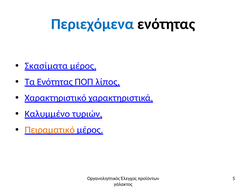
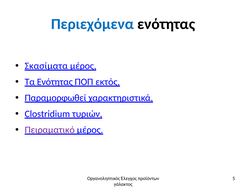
λίπος: λίπος -> εκτός
Χαρακτηριστικό: Χαρακτηριστικό -> Παραμορφωθεί
Καλυμμένο: Καλυμμένο -> Clostridium
Πειραματικό colour: orange -> purple
